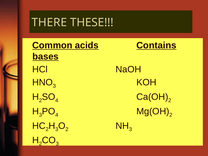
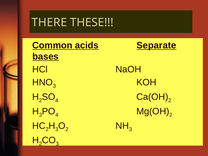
Contains: Contains -> Separate
